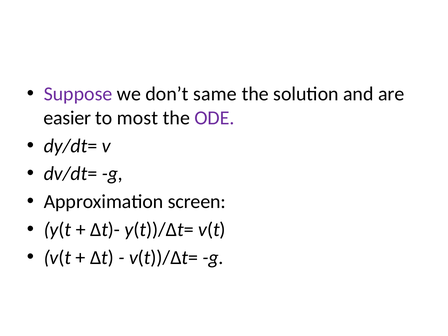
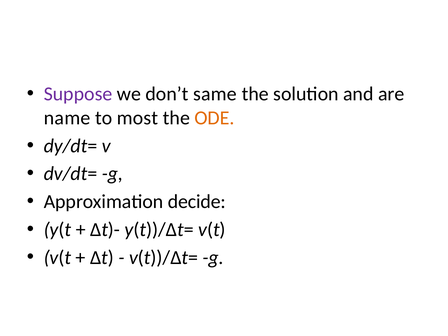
easier: easier -> name
ODE colour: purple -> orange
screen: screen -> decide
